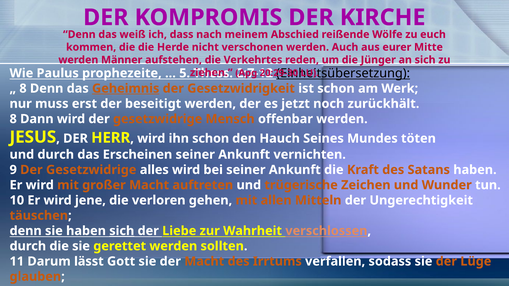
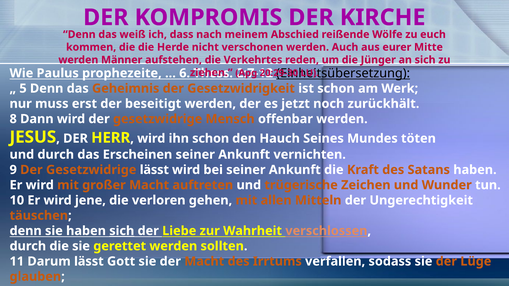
5: 5 -> 6
8 at (23, 89): 8 -> 5
Geheimnis underline: present -> none
Gesetzwidrige alles: alles -> lässt
